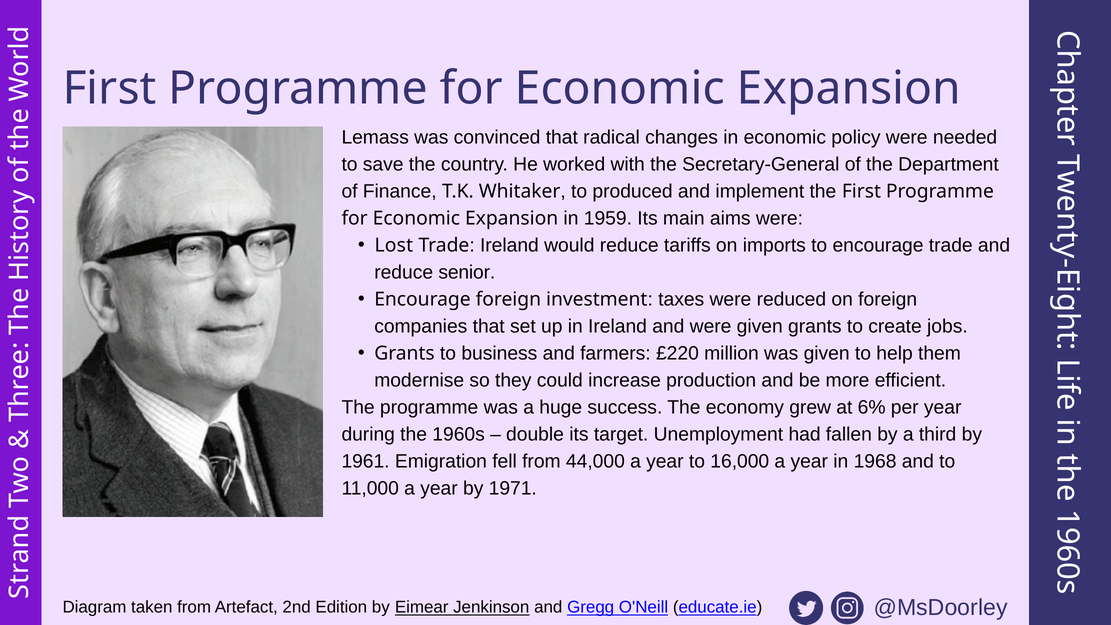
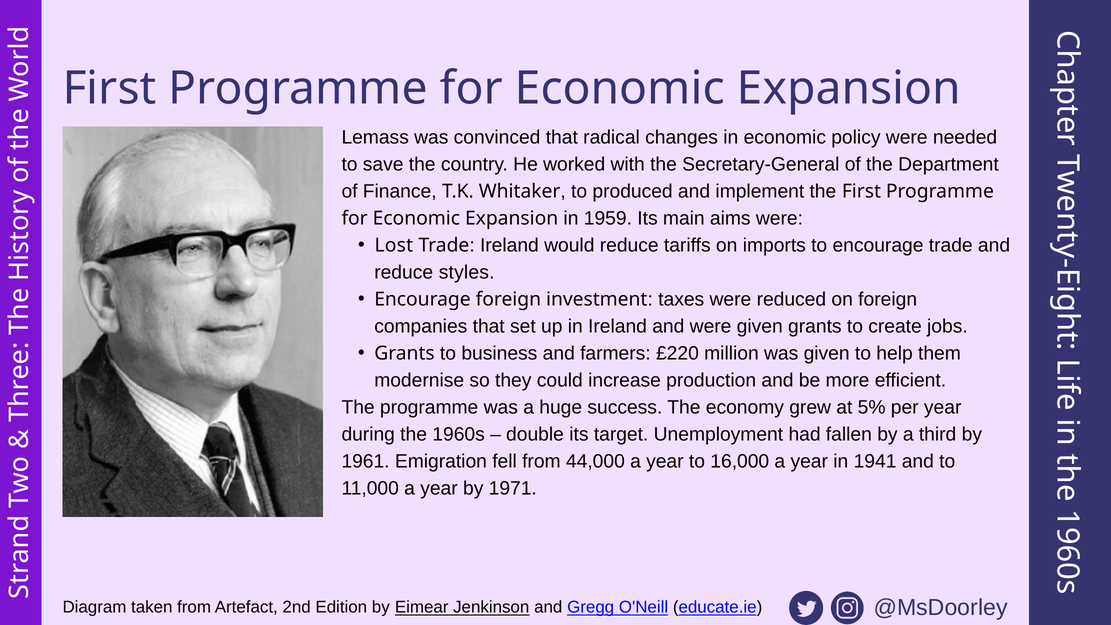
senior: senior -> styles
6%: 6% -> 5%
1968: 1968 -> 1941
